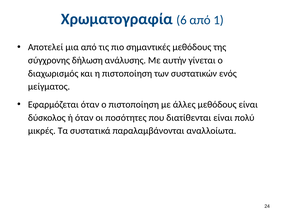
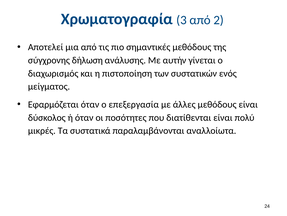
6: 6 -> 3
1: 1 -> 2
ο πιστοποίηση: πιστοποίηση -> επεξεργασία
